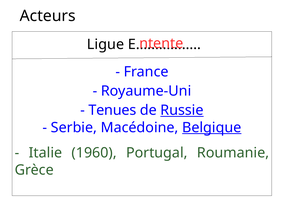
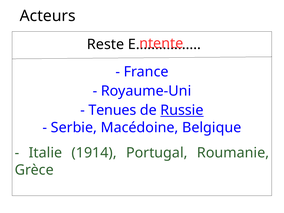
Ligue: Ligue -> Reste
Belgique underline: present -> none
1960: 1960 -> 1914
